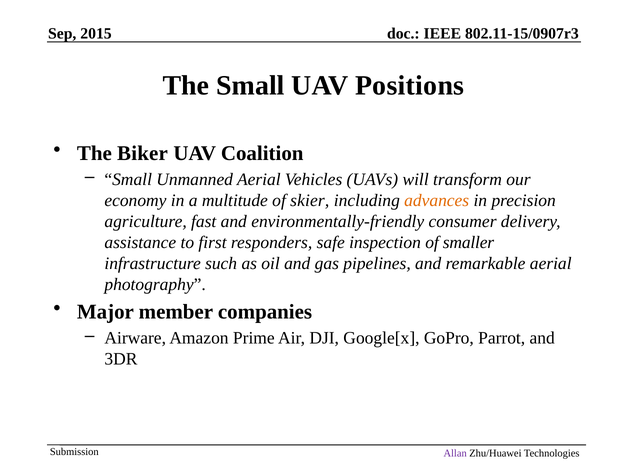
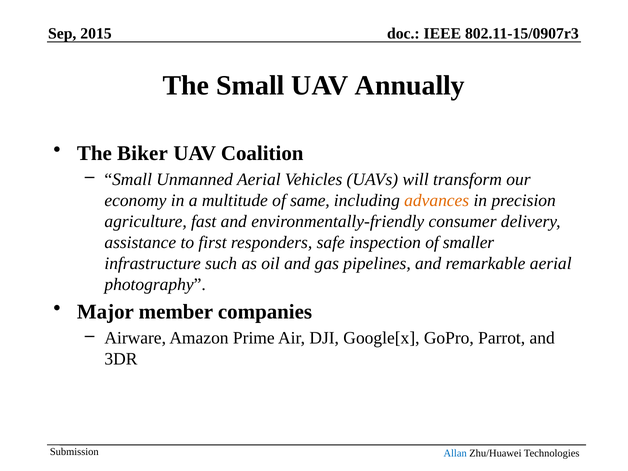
Positions: Positions -> Annually
skier: skier -> same
Allan colour: purple -> blue
